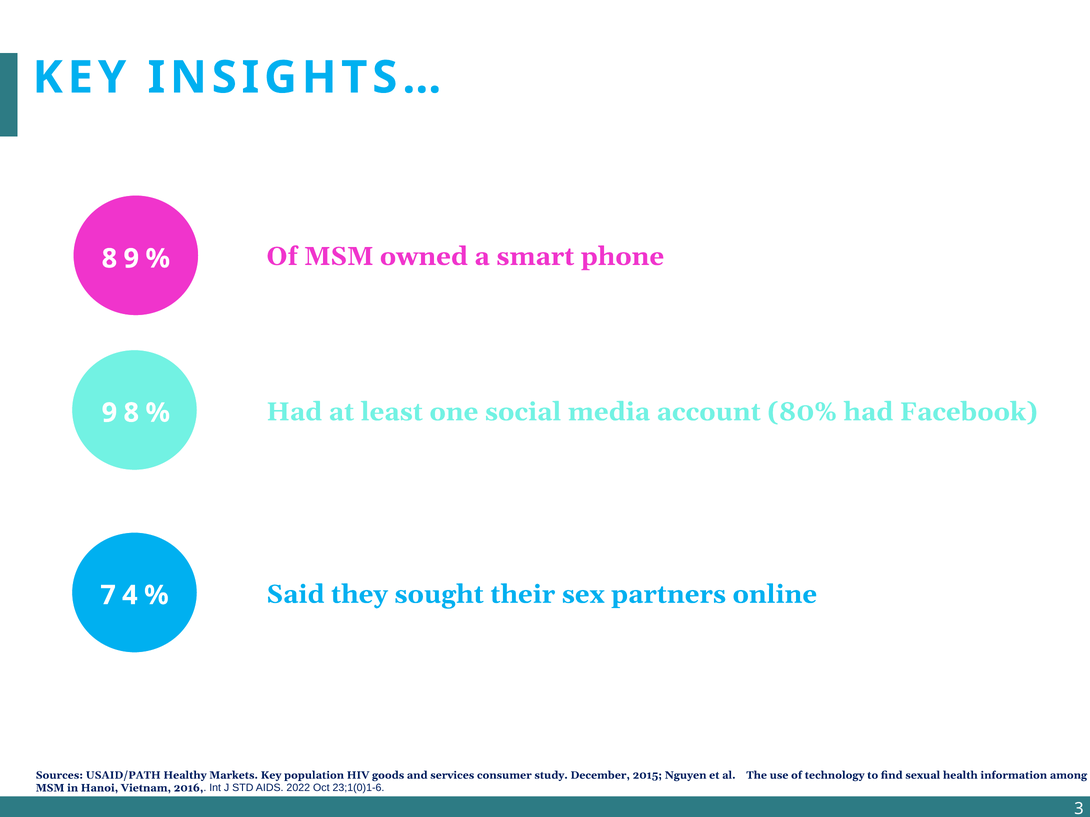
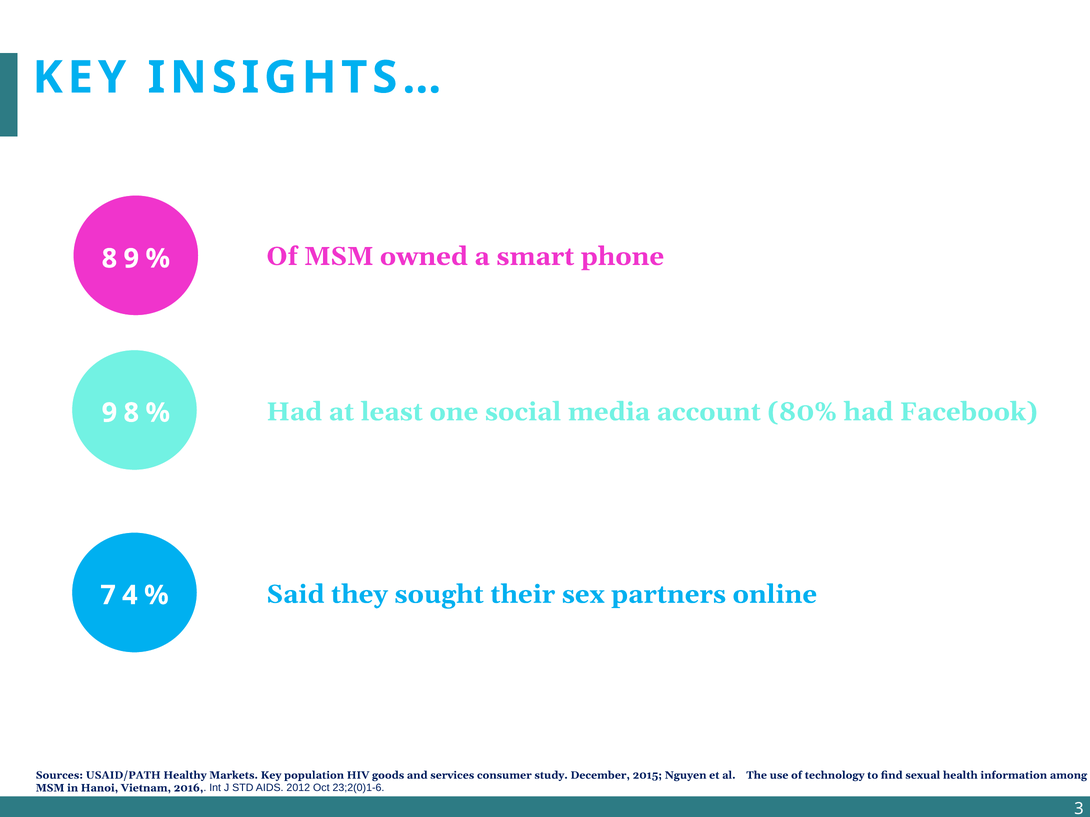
2022: 2022 -> 2012
23;1(0)1-6: 23;1(0)1-6 -> 23;2(0)1-6
